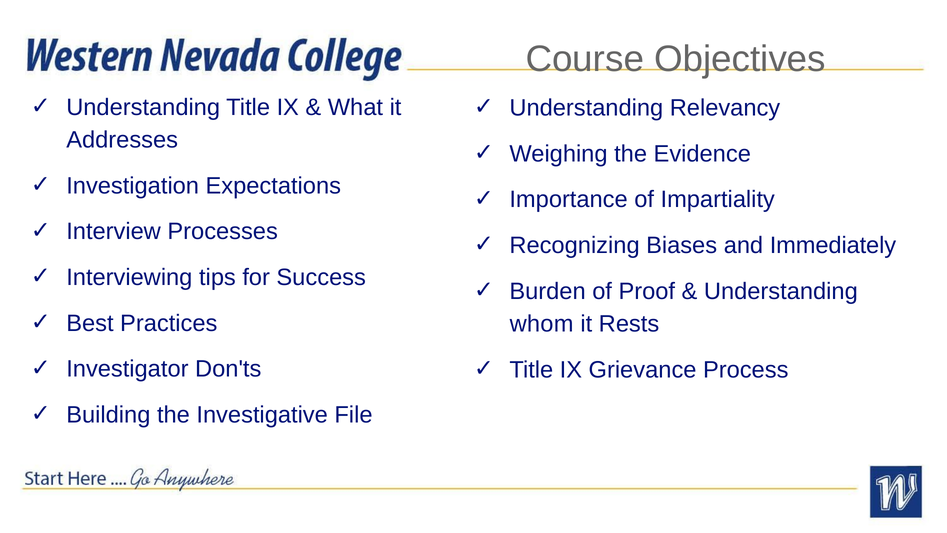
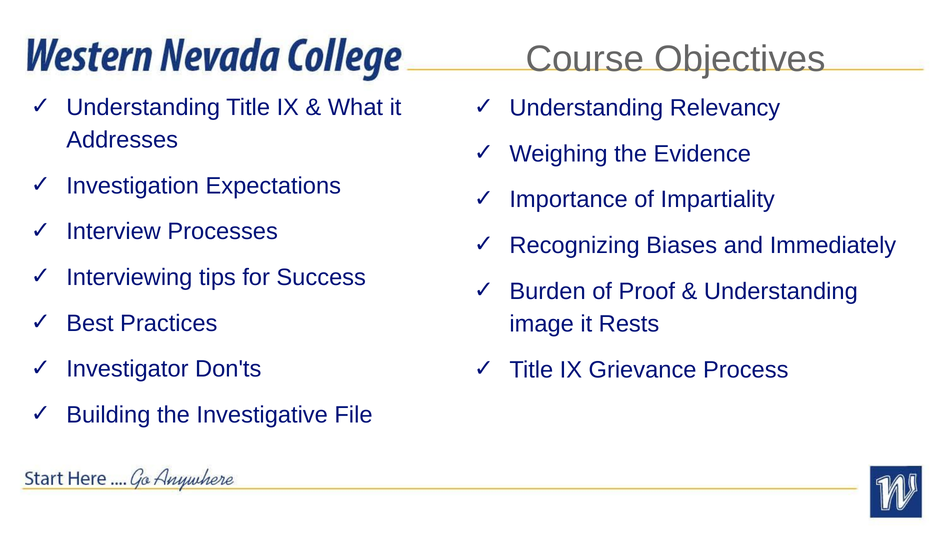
whom: whom -> image
